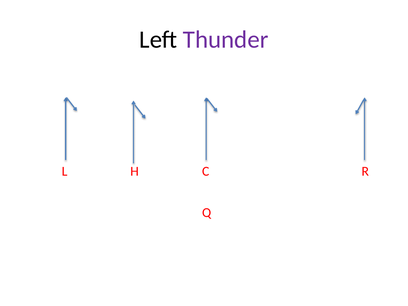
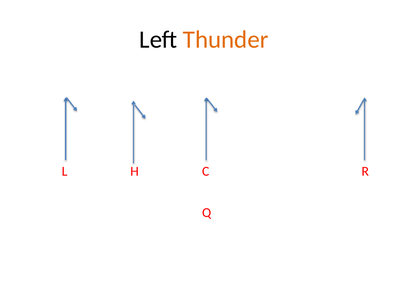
Thunder colour: purple -> orange
